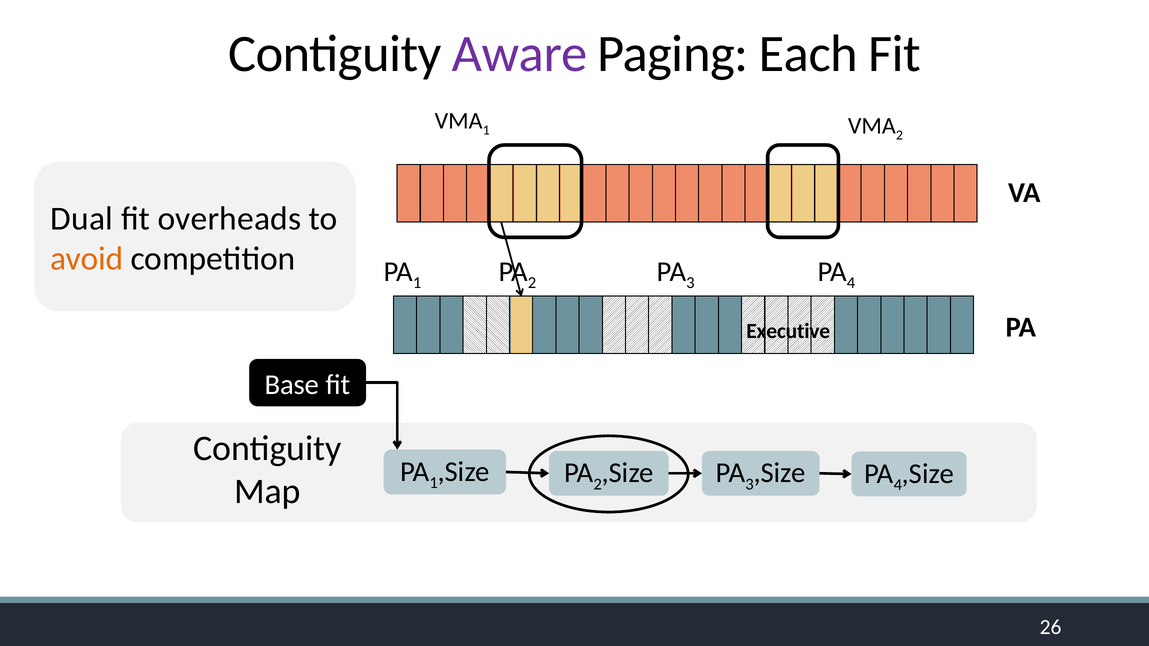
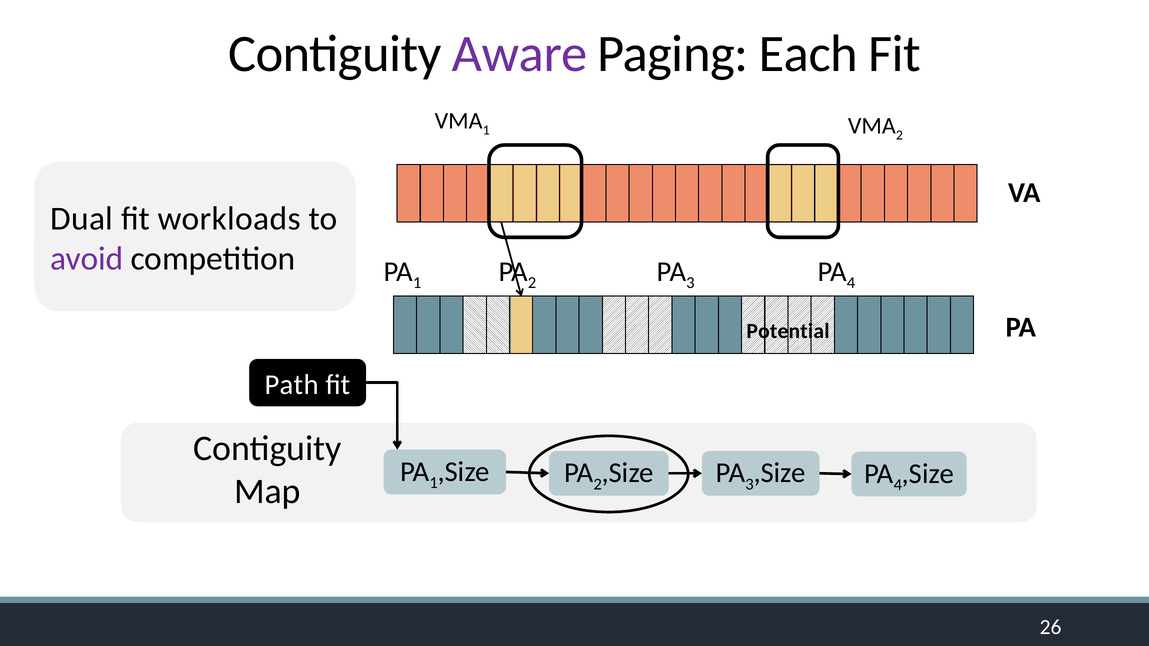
overheads: overheads -> workloads
avoid colour: orange -> purple
Executive: Executive -> Potential
Base: Base -> Path
